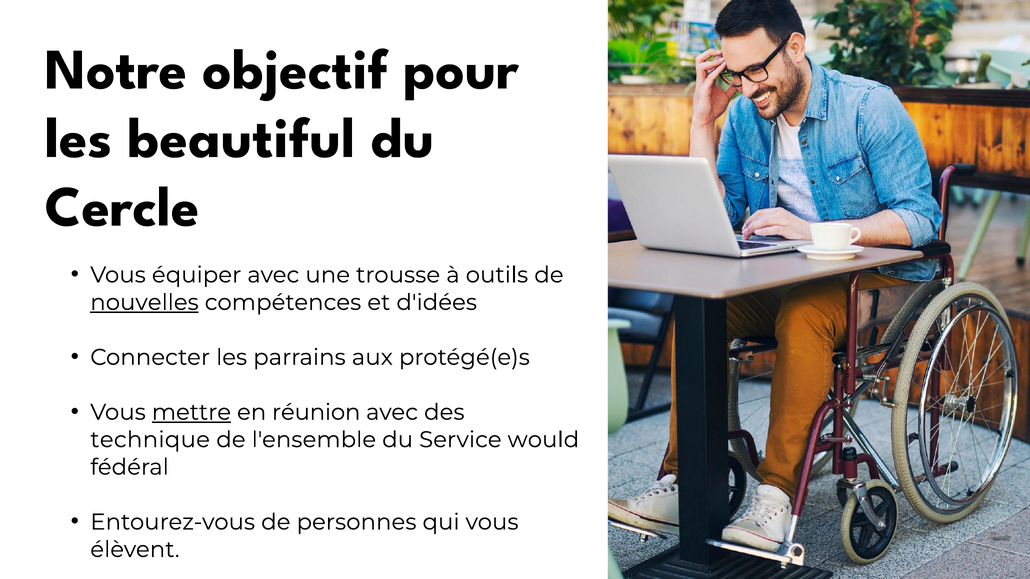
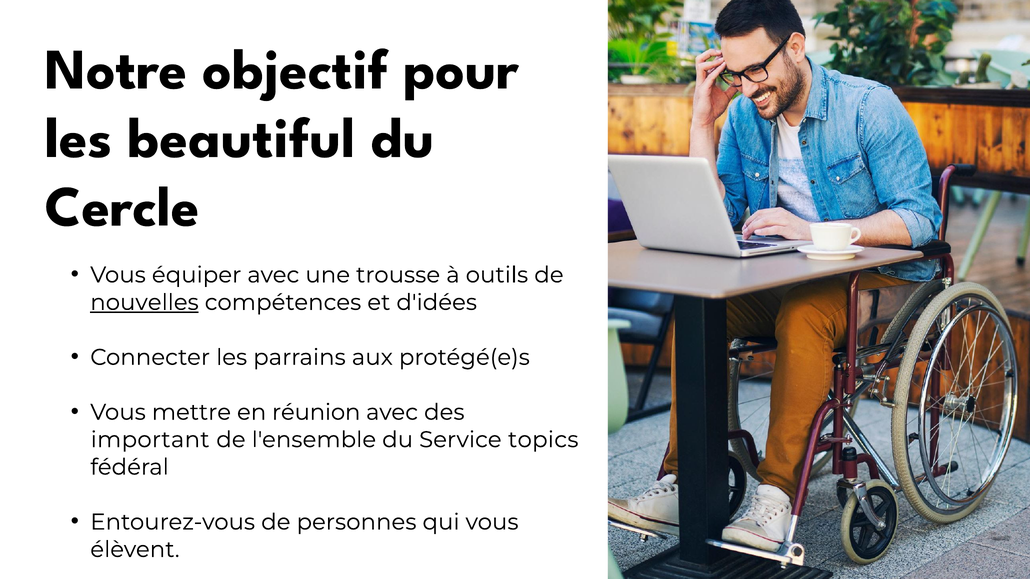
mettre underline: present -> none
technique: technique -> important
would: would -> topics
